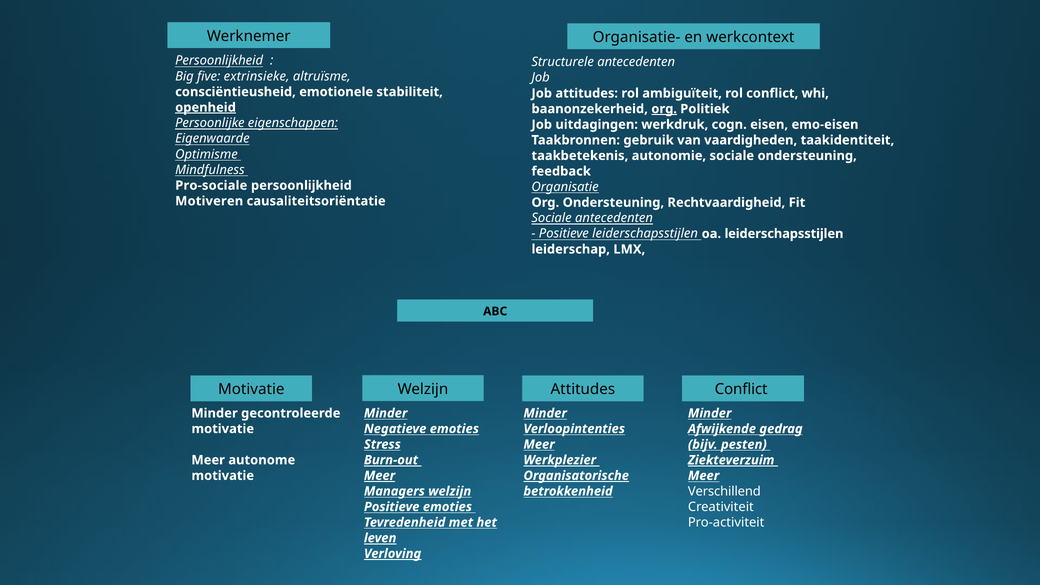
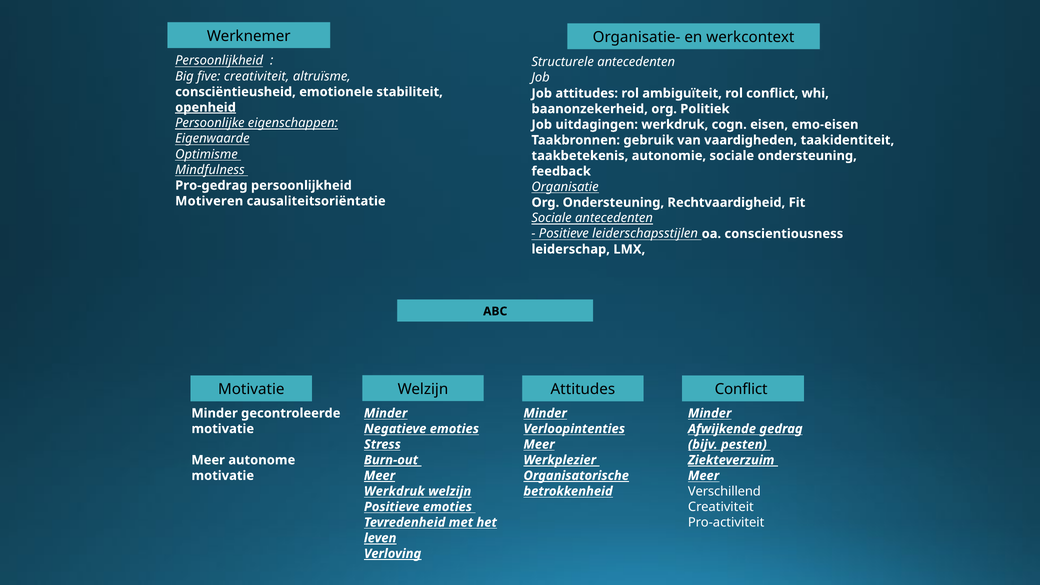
five extrinsieke: extrinsieke -> creativiteit
org at (664, 109) underline: present -> none
Pro-sociale: Pro-sociale -> Pro-gedrag
oa leiderschapsstijlen: leiderschapsstijlen -> conscientiousness
Managers at (394, 491): Managers -> Werkdruk
